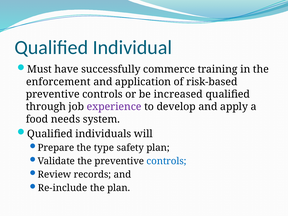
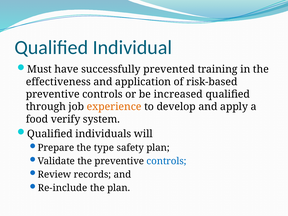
commerce: commerce -> prevented
enforcement: enforcement -> effectiveness
experience colour: purple -> orange
needs: needs -> verify
